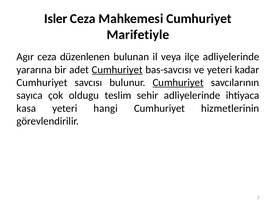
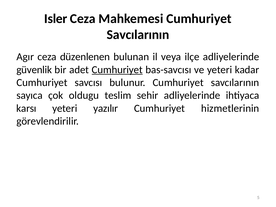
Marifetiyle at (138, 35): Marifetiyle -> Savcılarının
yararına: yararına -> güvenlik
Cumhuriyet at (178, 83) underline: present -> none
kasa: kasa -> karsı
hangi: hangi -> yazılır
